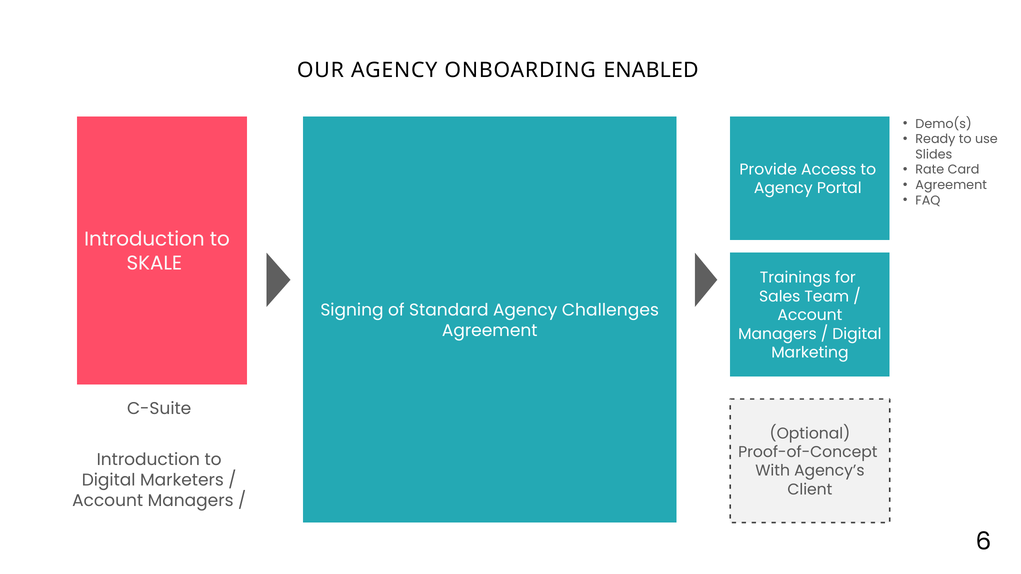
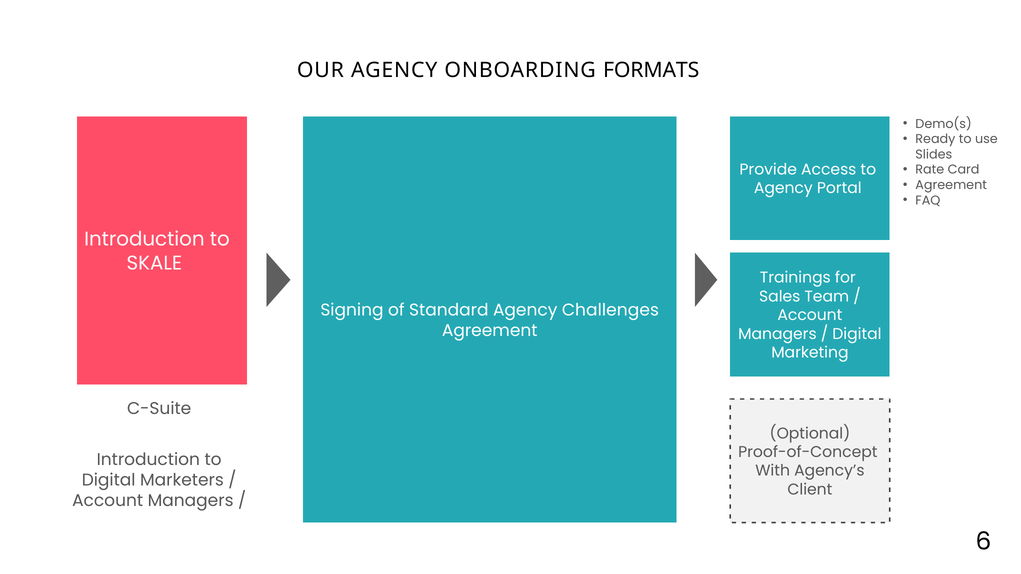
ENABLED: ENABLED -> FORMATS
